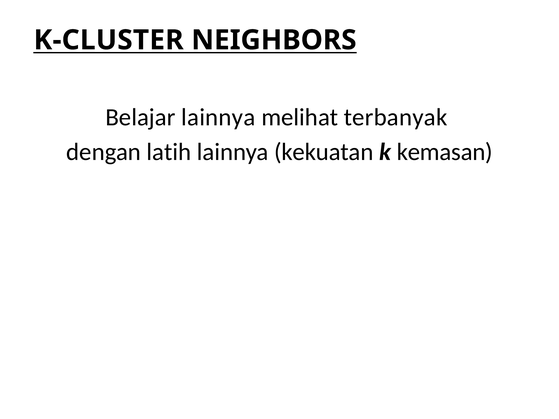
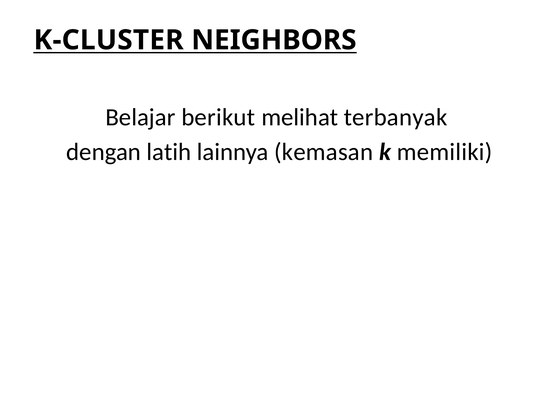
Belajar lainnya: lainnya -> berikut
kekuatan: kekuatan -> kemasan
kemasan: kemasan -> memiliki
